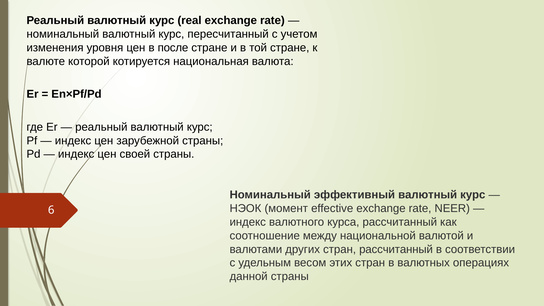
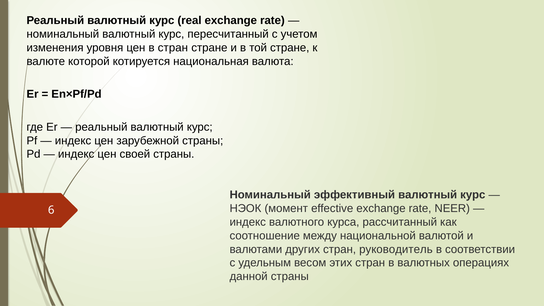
в после: после -> стран
стран рассчитанный: рассчитанный -> руководитель
